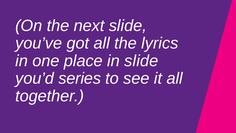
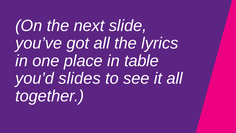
in slide: slide -> table
series: series -> slides
